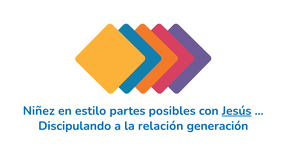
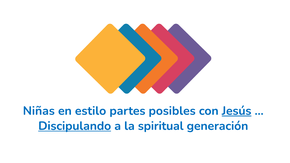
Niñez: Niñez -> Niñas
Discipulando underline: none -> present
relación: relación -> spiritual
